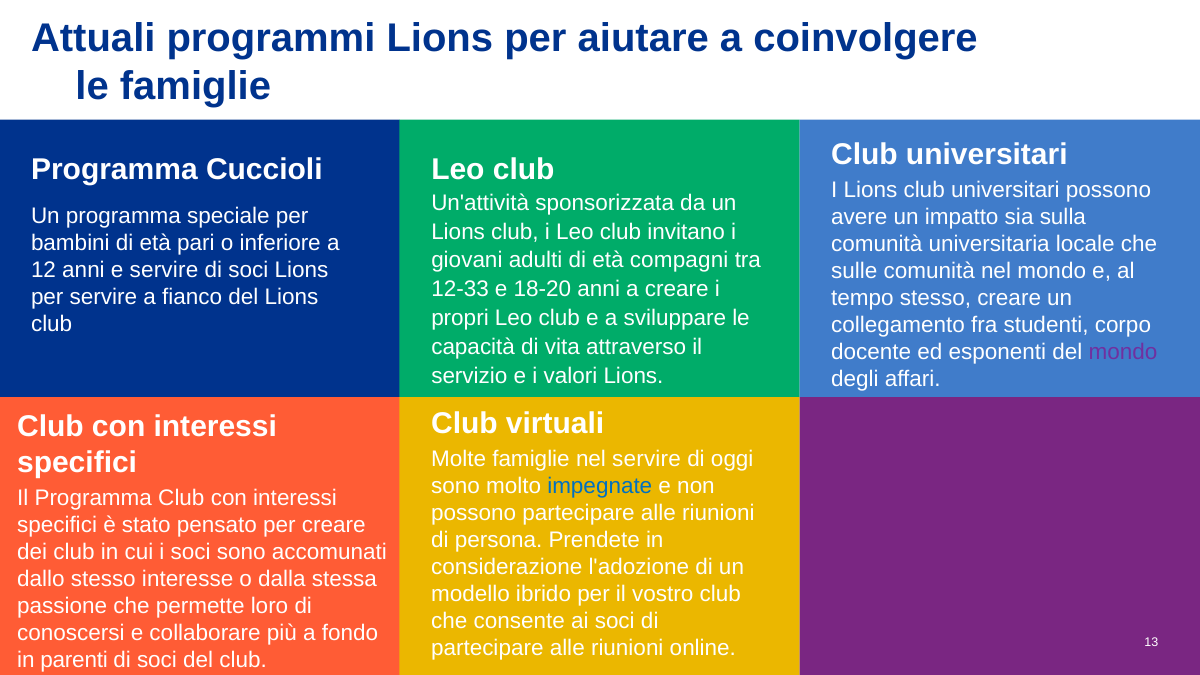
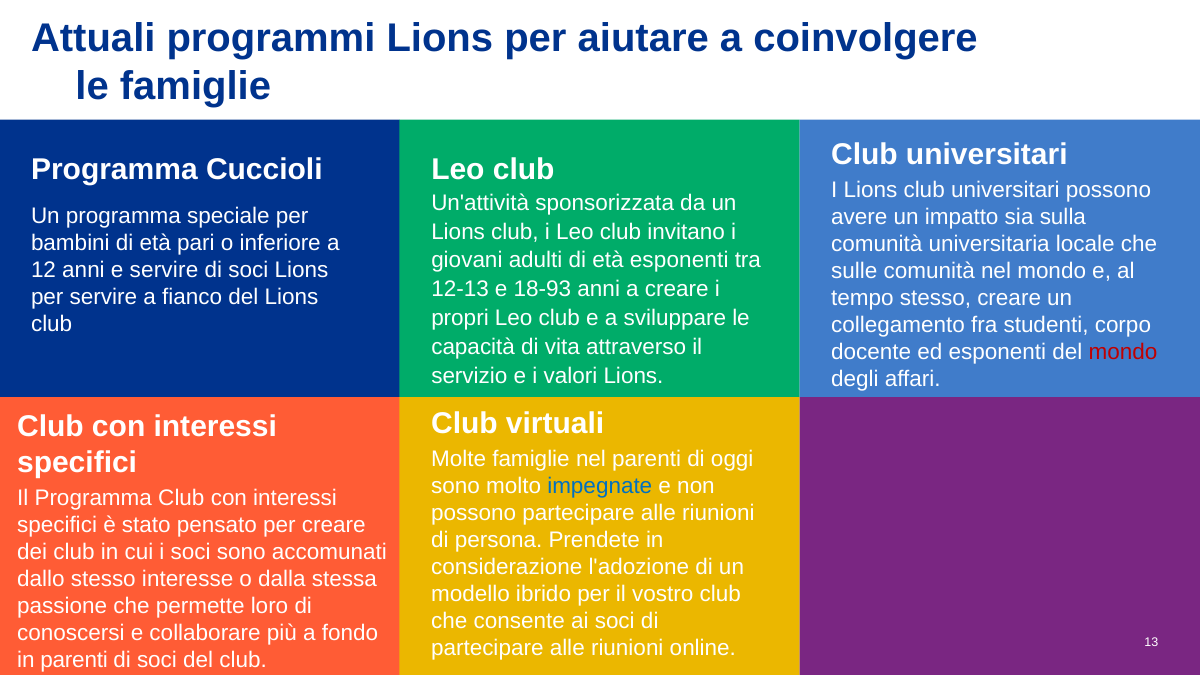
età compagni: compagni -> esponenti
12-33: 12-33 -> 12-13
18-20: 18-20 -> 18-93
mondo at (1123, 352) colour: purple -> red
nel servire: servire -> parenti
